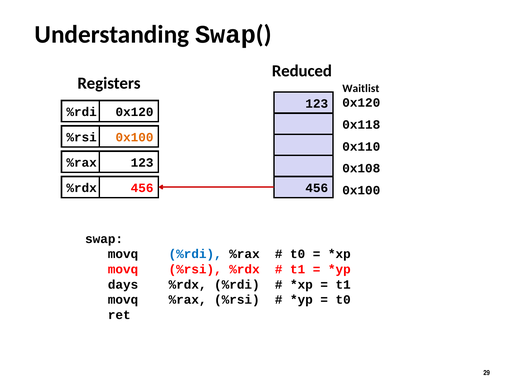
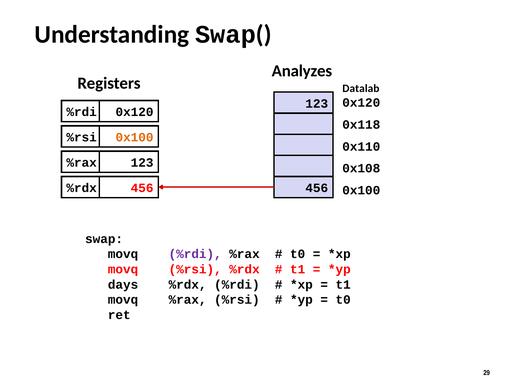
Reduced: Reduced -> Analyzes
Waitlist: Waitlist -> Datalab
%rdi at (195, 254) colour: blue -> purple
